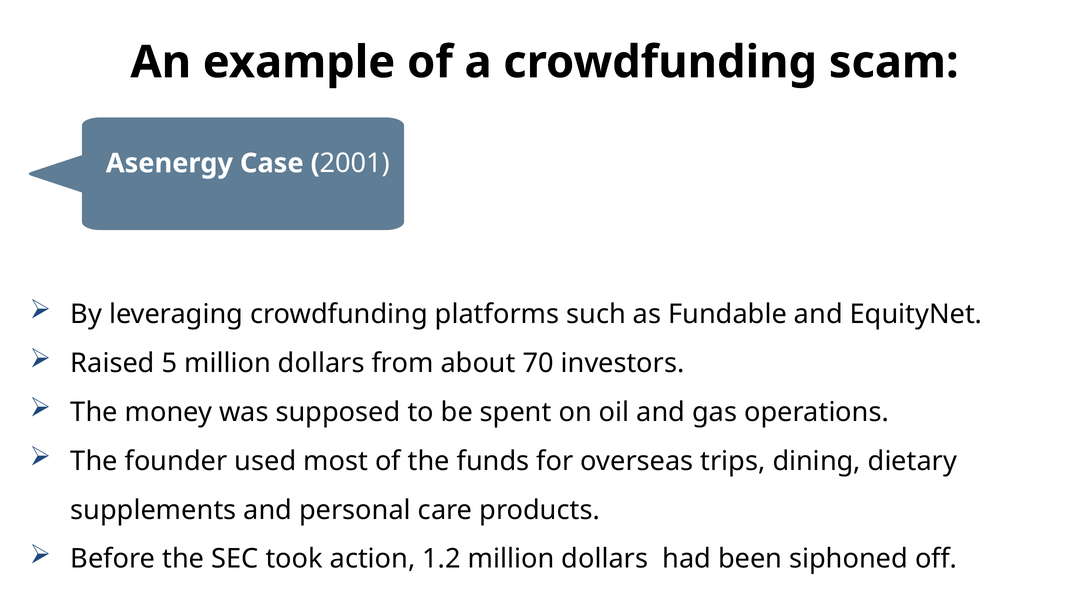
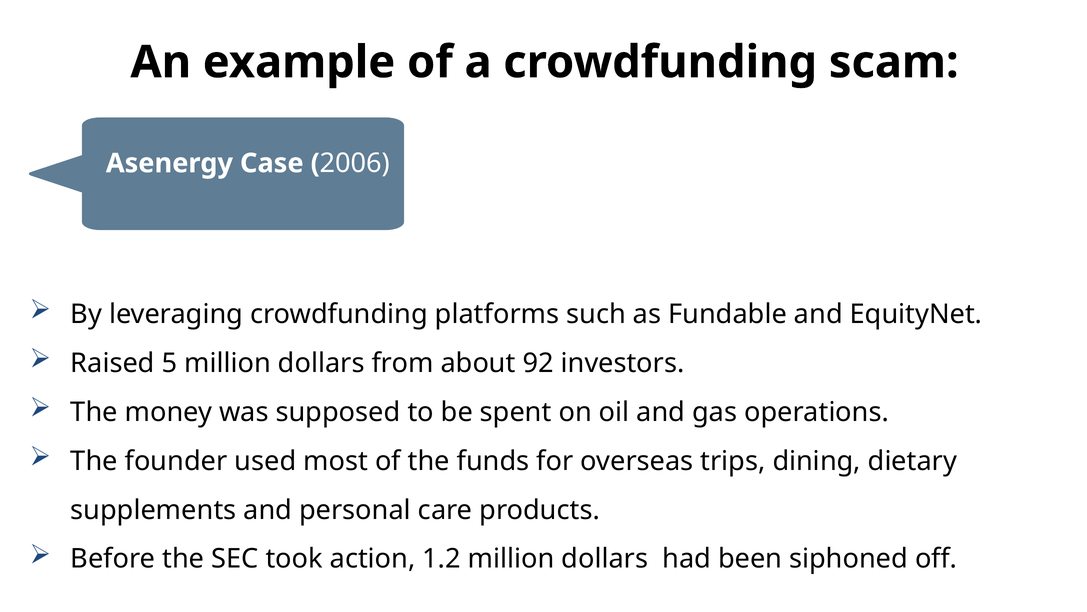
2001: 2001 -> 2006
70: 70 -> 92
